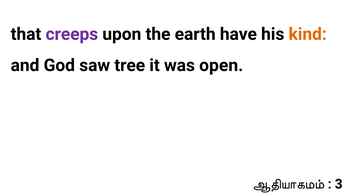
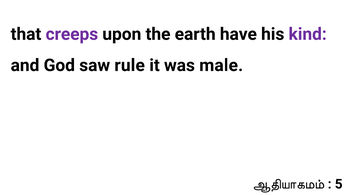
kind colour: orange -> purple
tree: tree -> rule
open: open -> male
3: 3 -> 5
